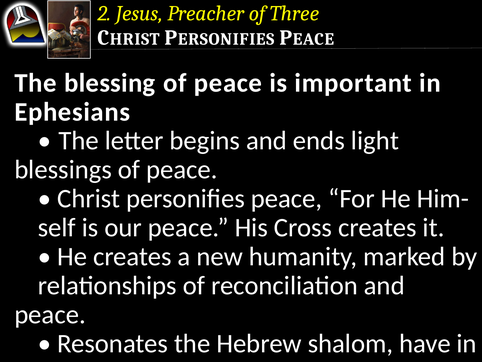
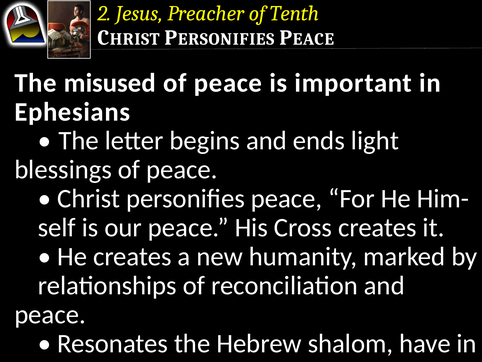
Three: Three -> Tenth
blessing: blessing -> misused
